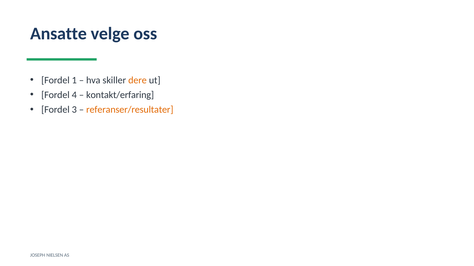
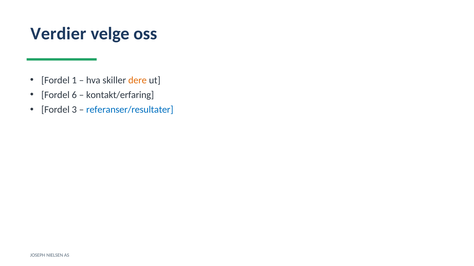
Ansatte: Ansatte -> Verdier
4: 4 -> 6
referanser/resultater colour: orange -> blue
